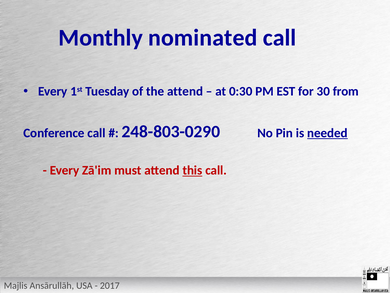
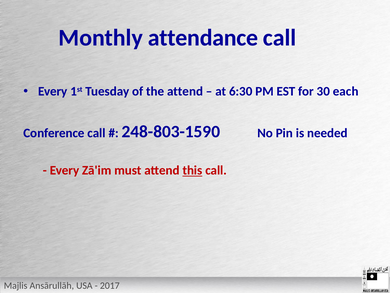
nominated: nominated -> attendance
0:30: 0:30 -> 6:30
from: from -> each
248-803-0290: 248-803-0290 -> 248-803-1590
needed underline: present -> none
